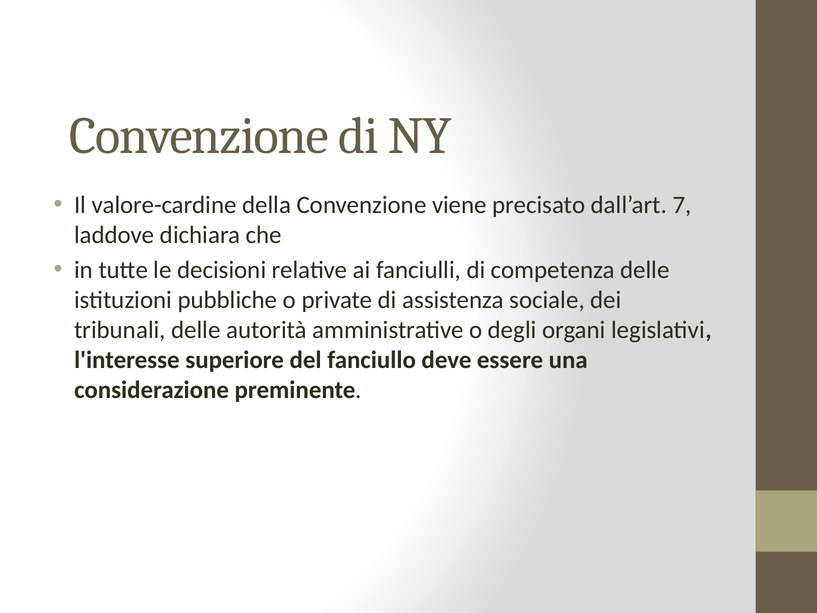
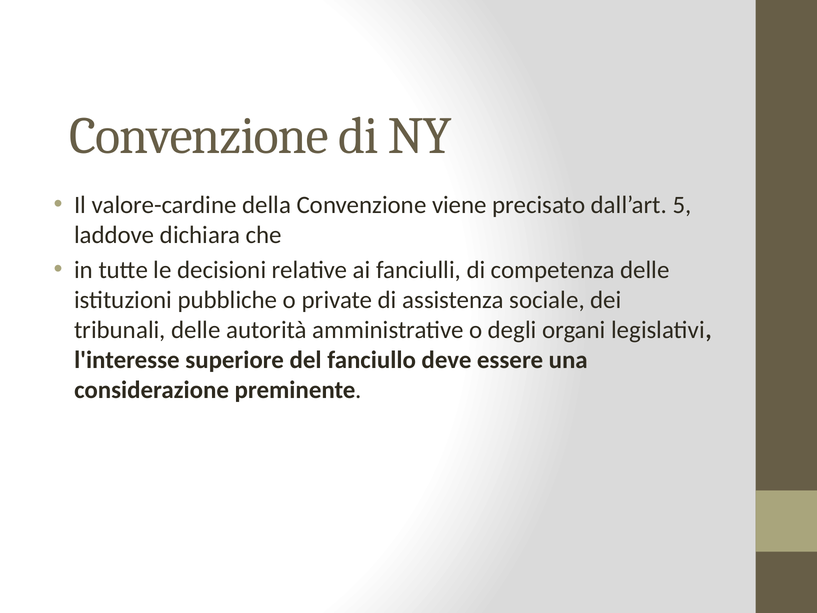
7: 7 -> 5
